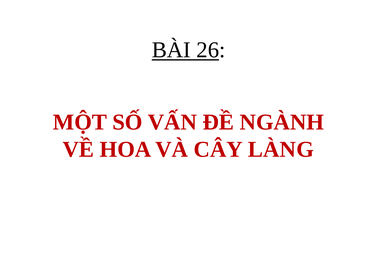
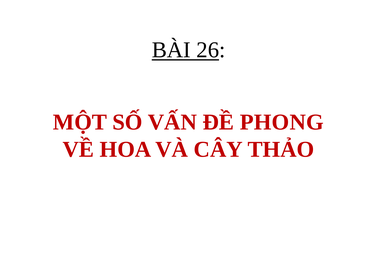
NGÀNH: NGÀNH -> PHONG
LÀNG: LÀNG -> THẢO
